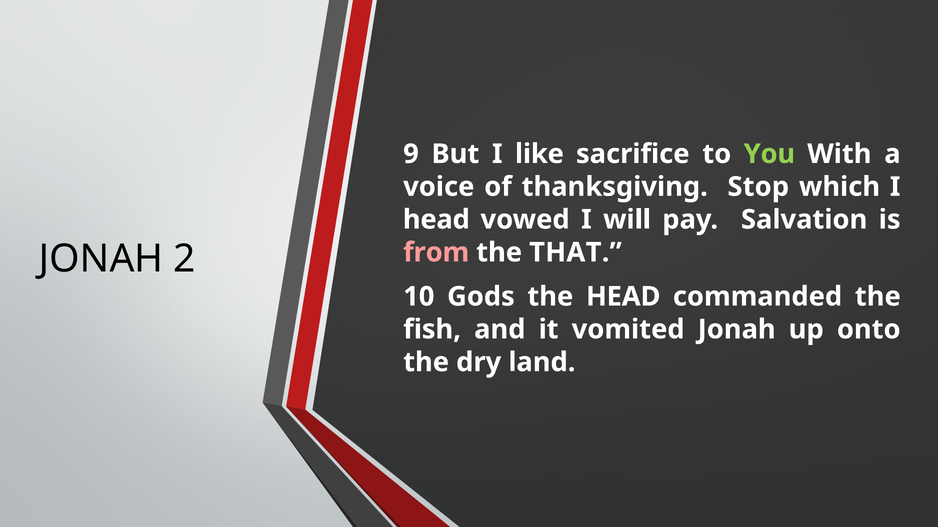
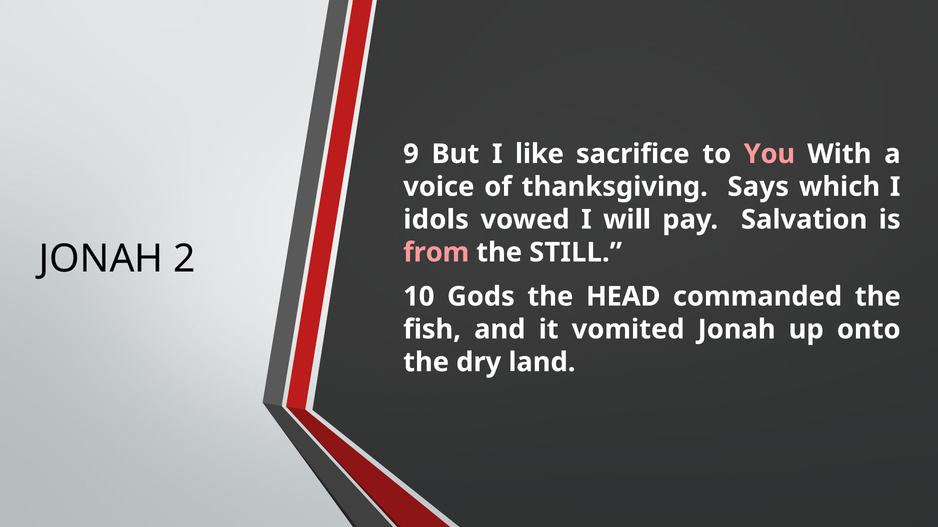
You colour: light green -> pink
Stop: Stop -> Says
head at (436, 220): head -> idols
THAT: THAT -> STILL
